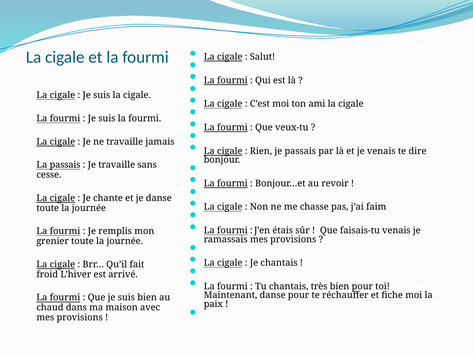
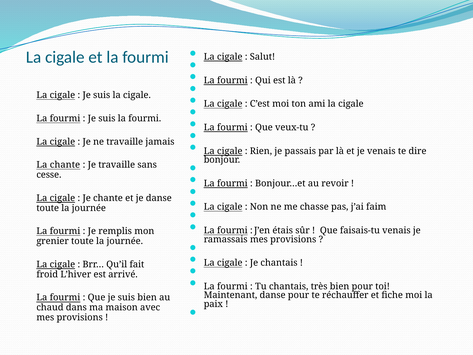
La passais: passais -> chante
